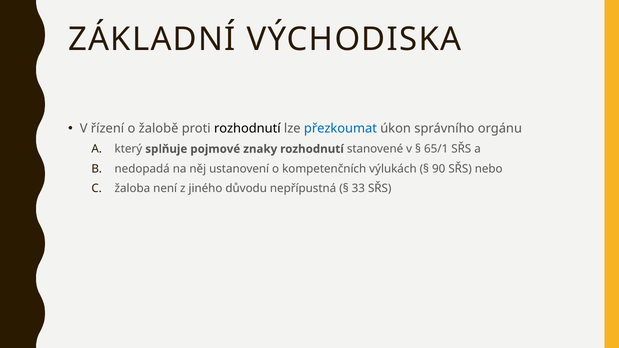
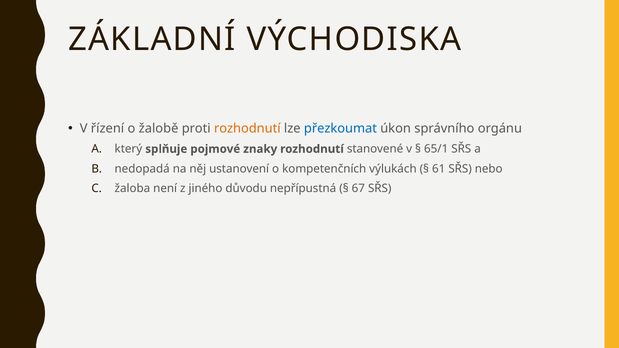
rozhodnutí at (247, 129) colour: black -> orange
90: 90 -> 61
33: 33 -> 67
